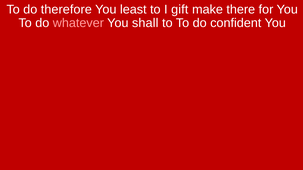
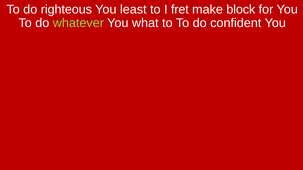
therefore: therefore -> righteous
gift: gift -> fret
there: there -> block
whatever colour: pink -> light green
shall: shall -> what
